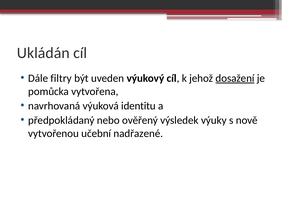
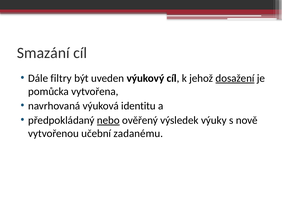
Ukládán: Ukládán -> Smazání
nebo underline: none -> present
nadřazené: nadřazené -> zadanému
